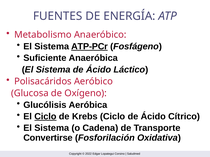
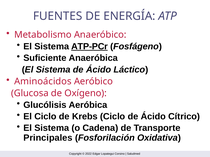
Polisacáridos: Polisacáridos -> Aminoácidos
Ciclo at (45, 117) underline: present -> none
Convertirse: Convertirse -> Principales
